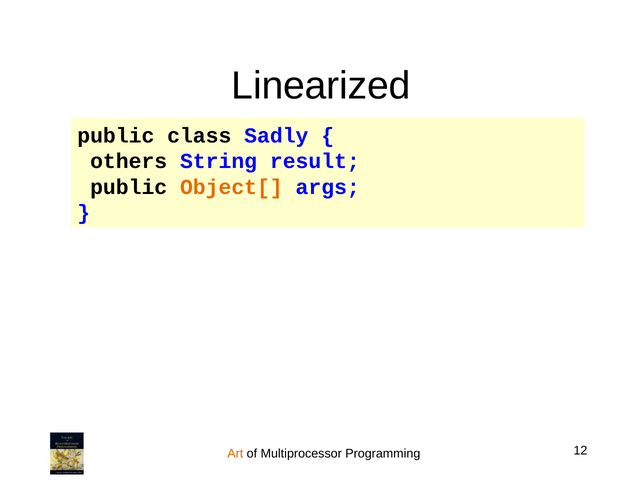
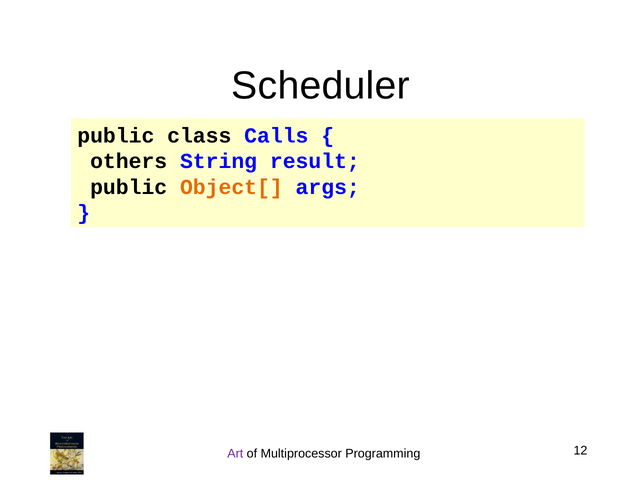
Linearized: Linearized -> Scheduler
Sadly: Sadly -> Calls
Art colour: orange -> purple
